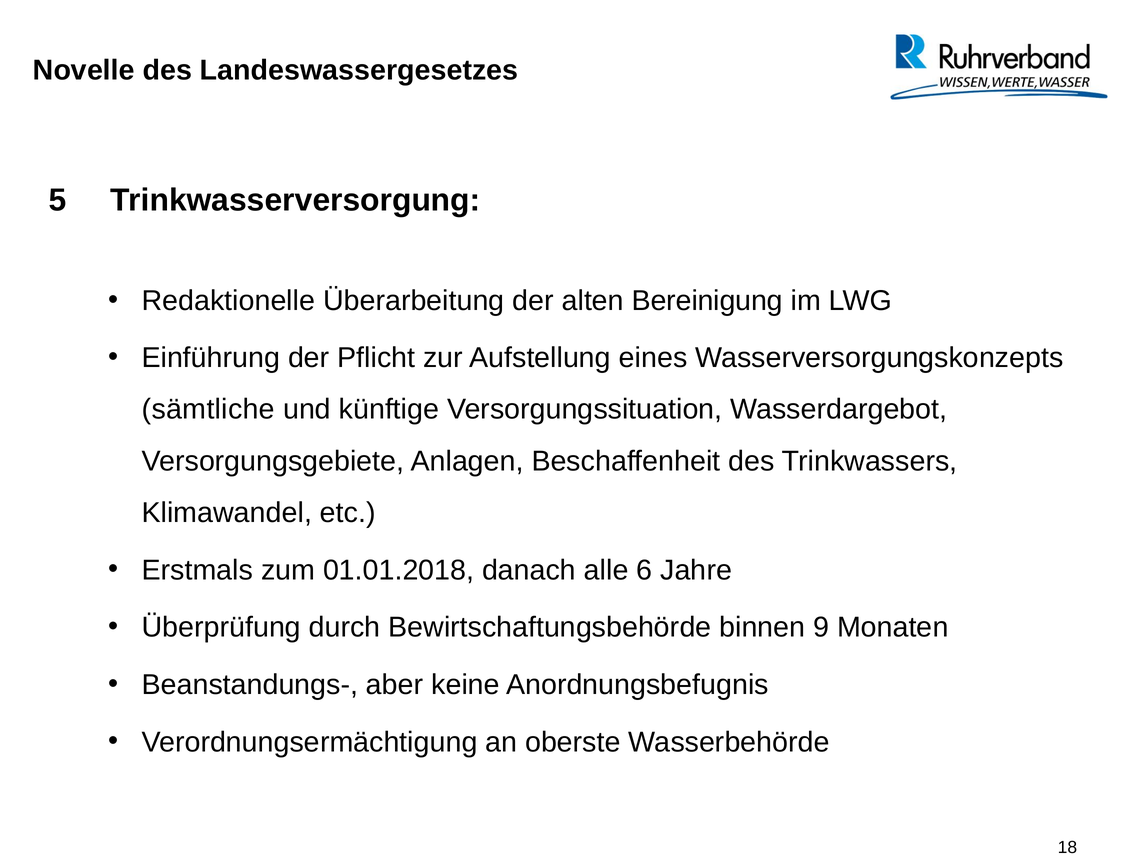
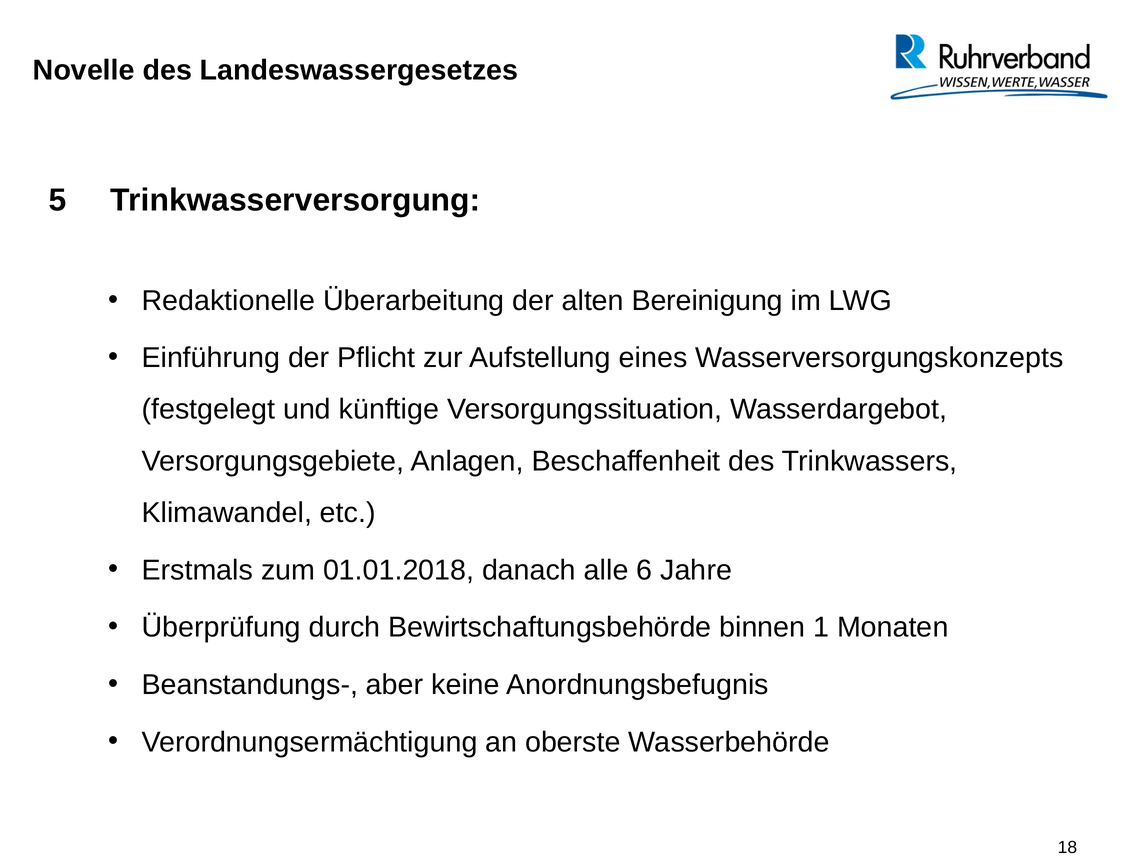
sämtliche: sämtliche -> festgelegt
9: 9 -> 1
